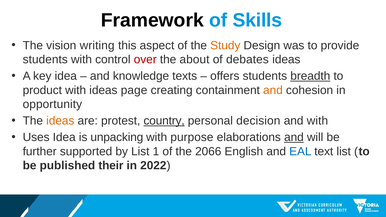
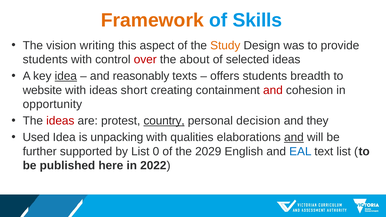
Framework colour: black -> orange
debates: debates -> selected
idea at (66, 76) underline: none -> present
knowledge: knowledge -> reasonably
breadth underline: present -> none
product: product -> website
page: page -> short
and at (273, 90) colour: orange -> red
ideas at (60, 121) colour: orange -> red
and with: with -> they
Uses: Uses -> Used
purpose: purpose -> qualities
1: 1 -> 0
2066: 2066 -> 2029
their: their -> here
